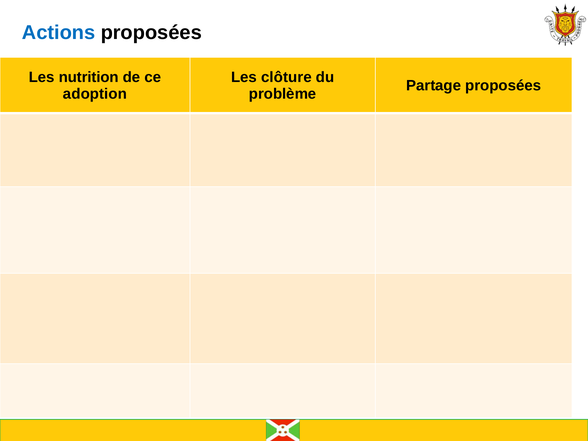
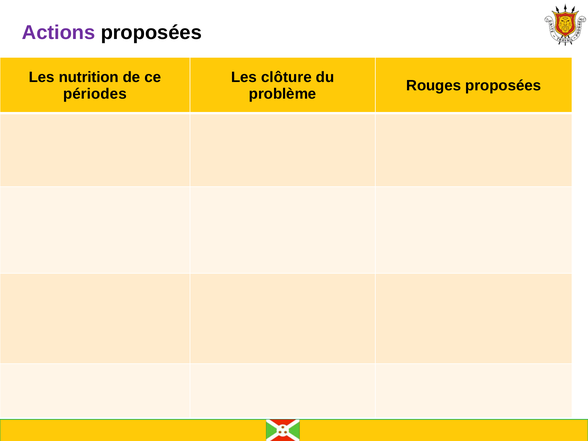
Actions colour: blue -> purple
Partage: Partage -> Rouges
adoption: adoption -> périodes
